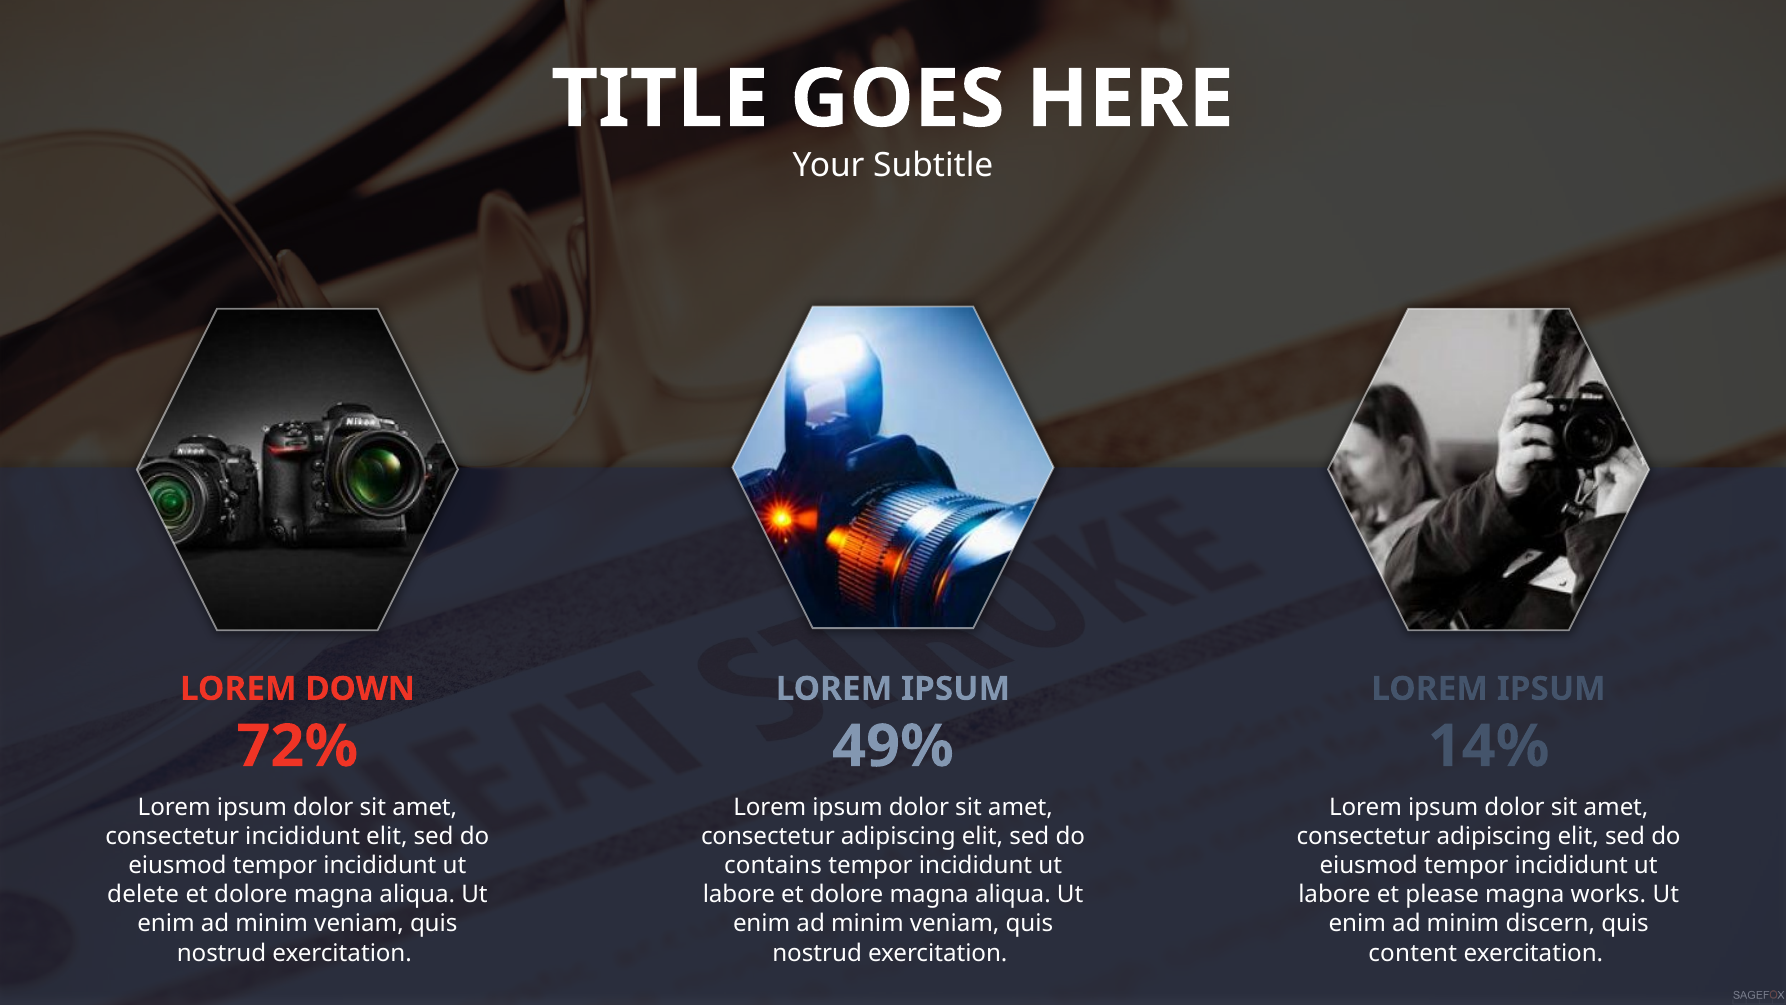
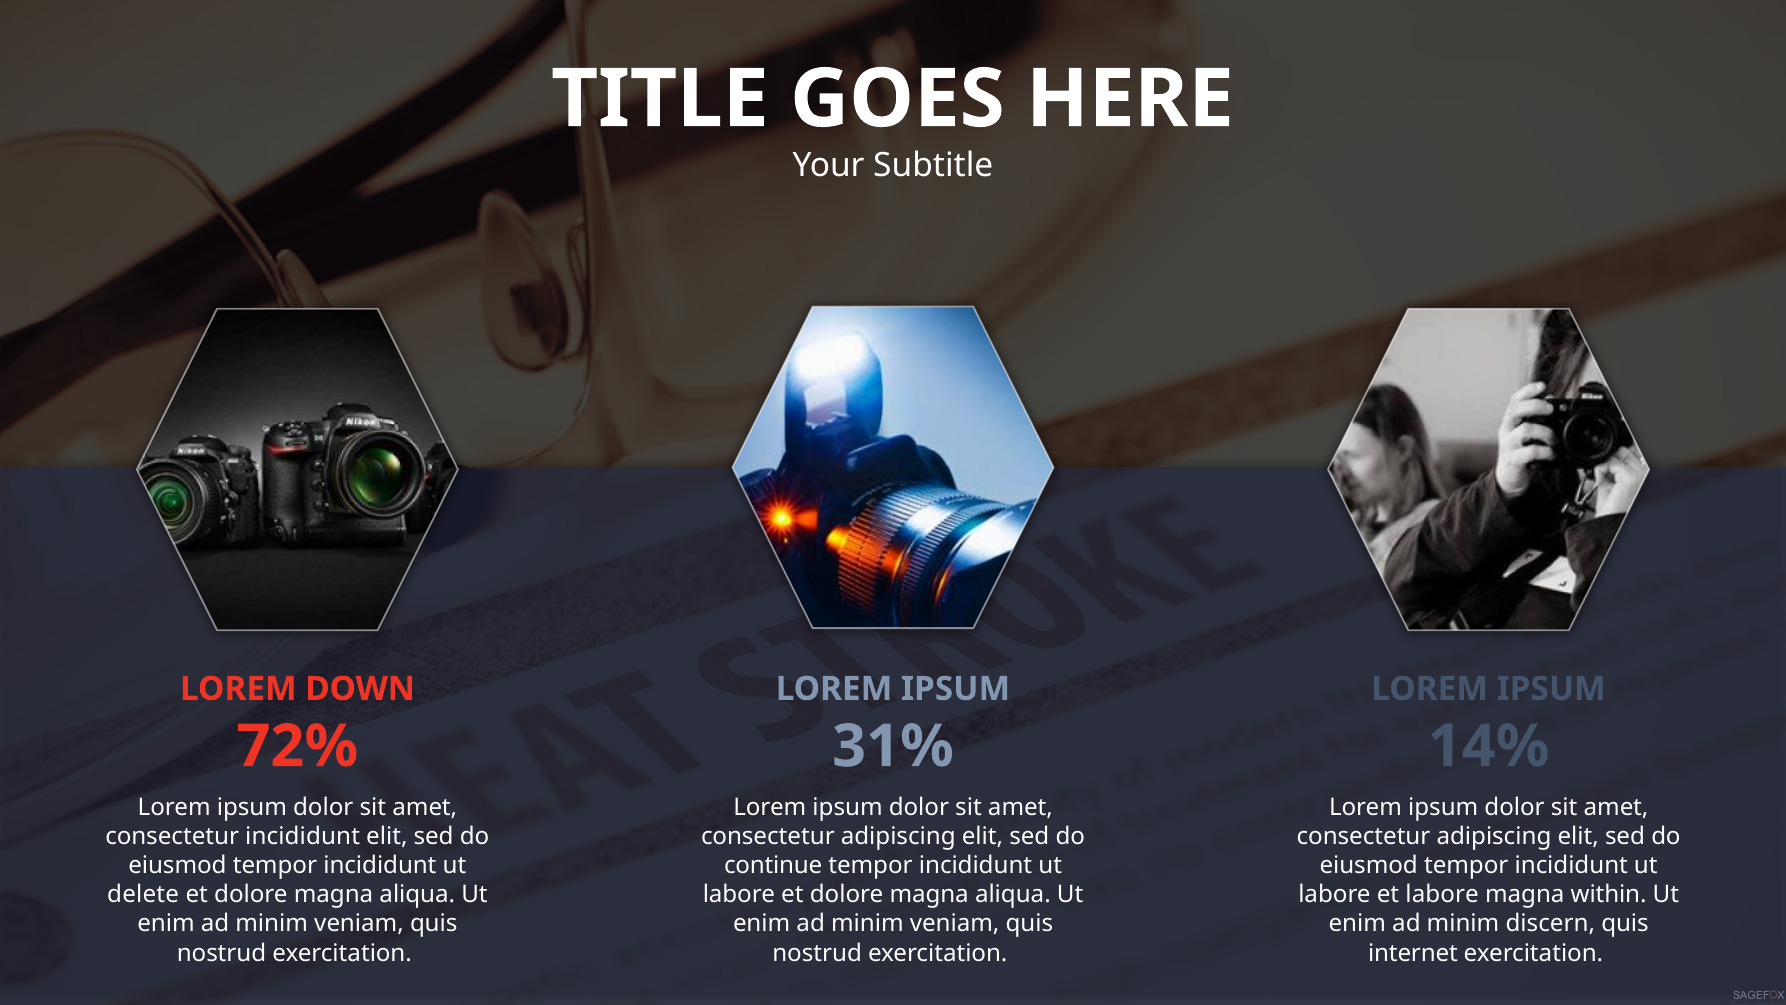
49%: 49% -> 31%
contains: contains -> continue
et please: please -> labore
works: works -> within
content: content -> internet
